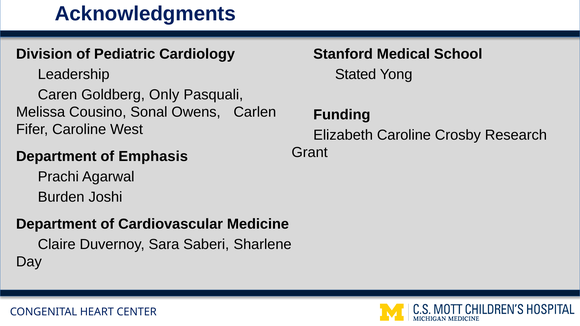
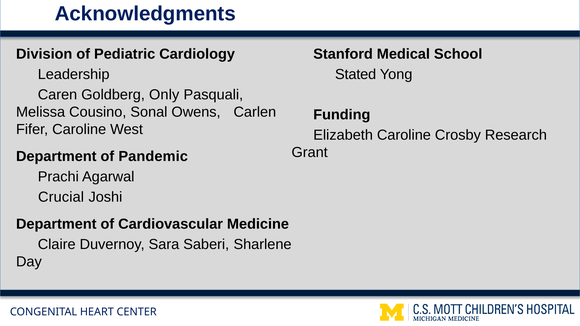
Emphasis: Emphasis -> Pandemic
Burden: Burden -> Crucial
